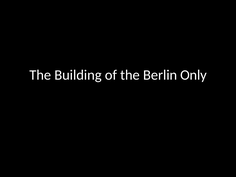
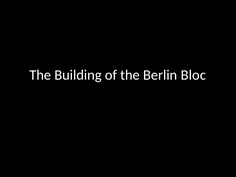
Only: Only -> Bloc
